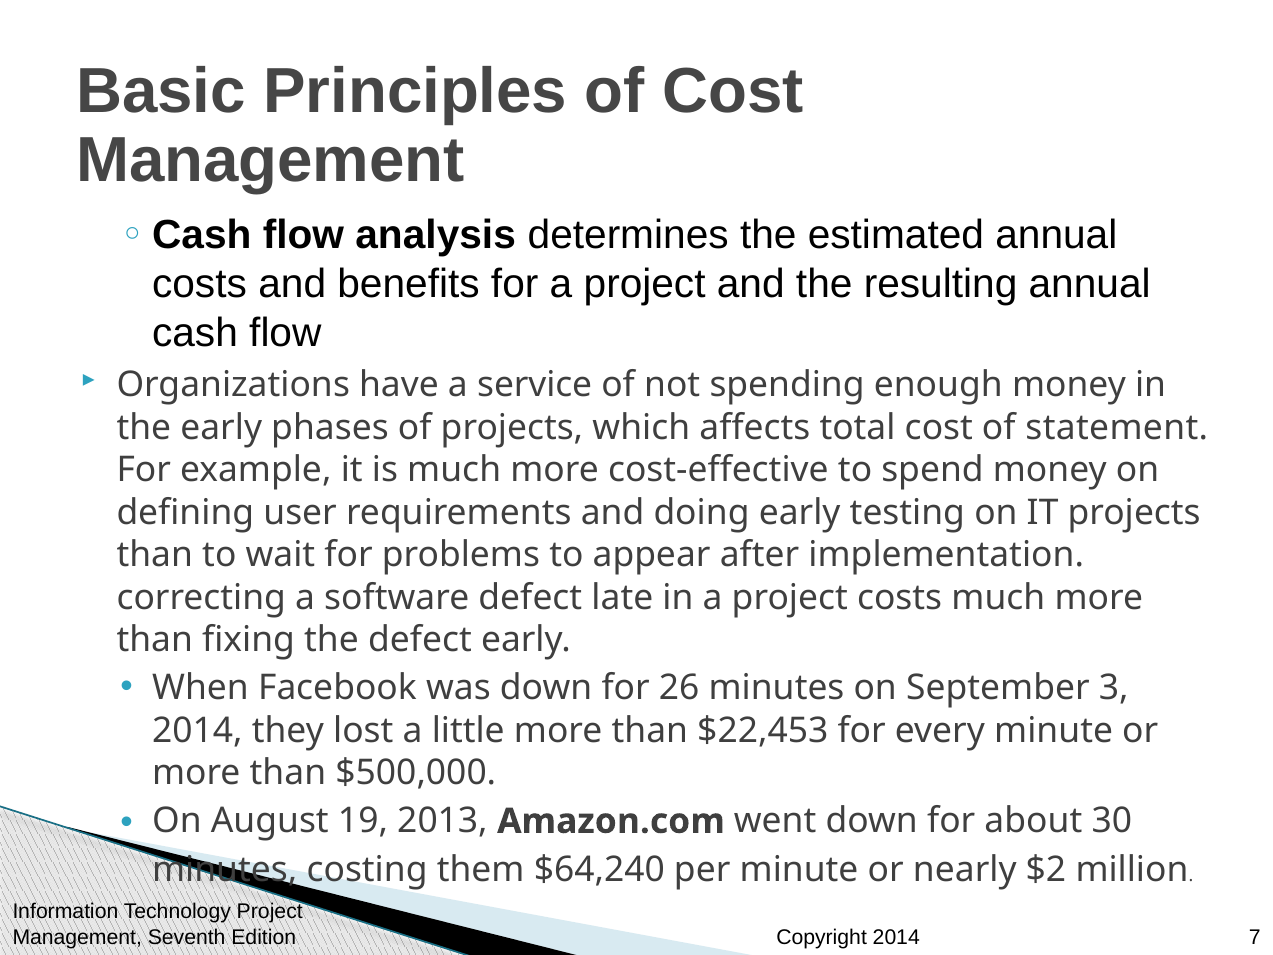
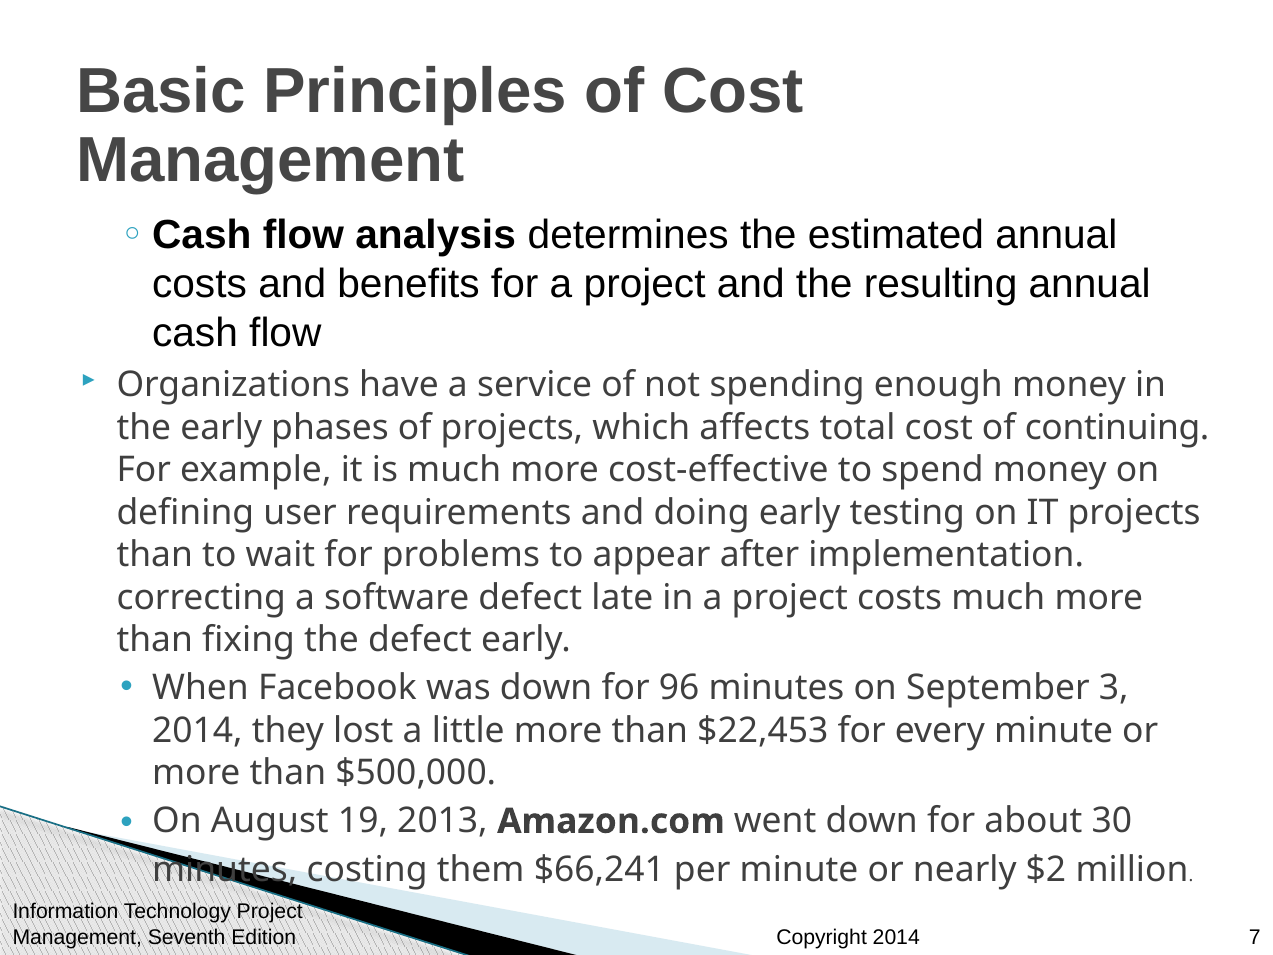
statement: statement -> continuing
26: 26 -> 96
$64,240: $64,240 -> $66,241
